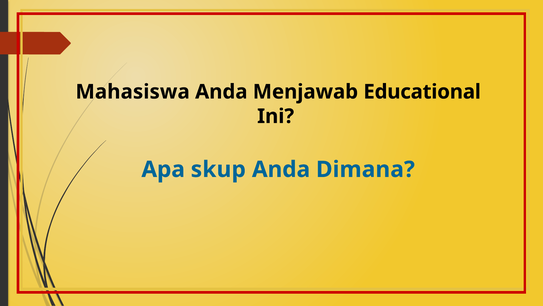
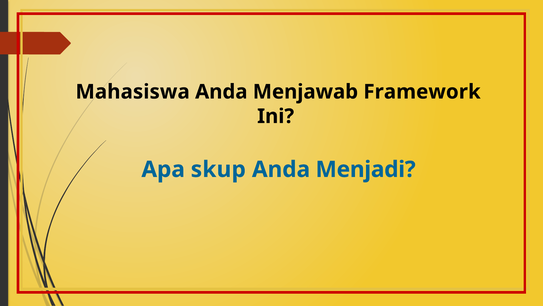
Educational: Educational -> Framework
Dimana: Dimana -> Menjadi
